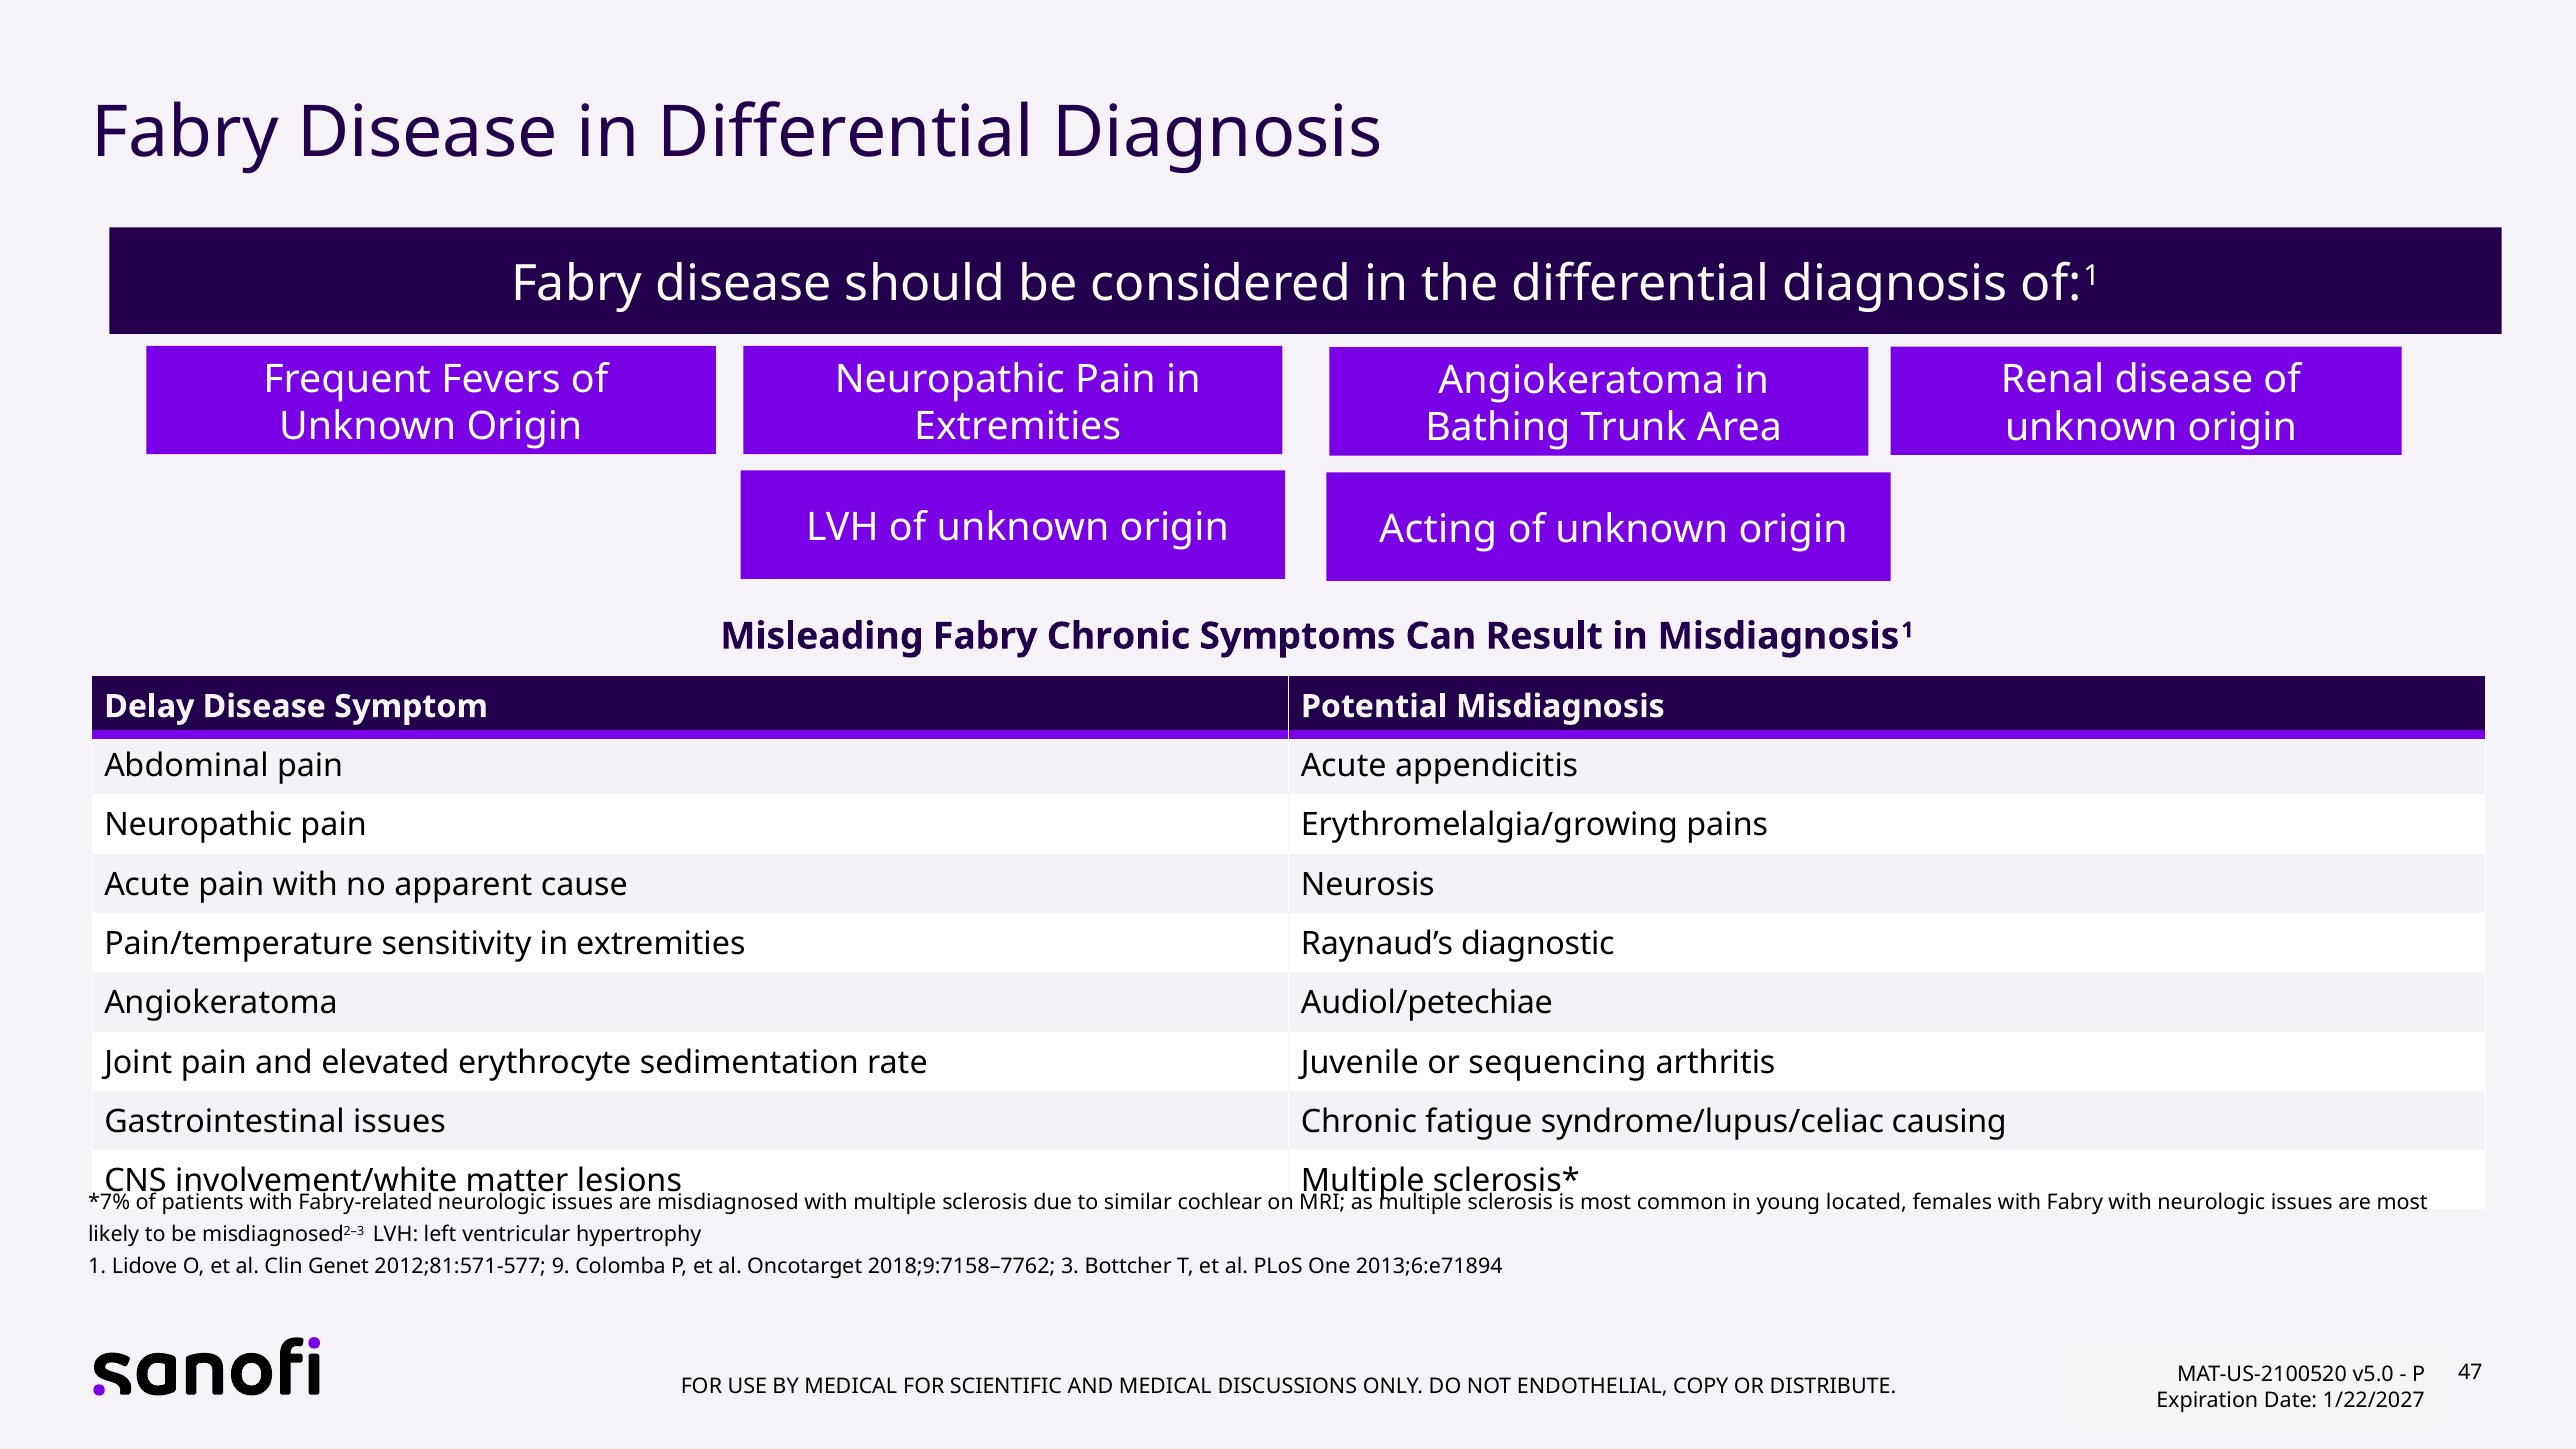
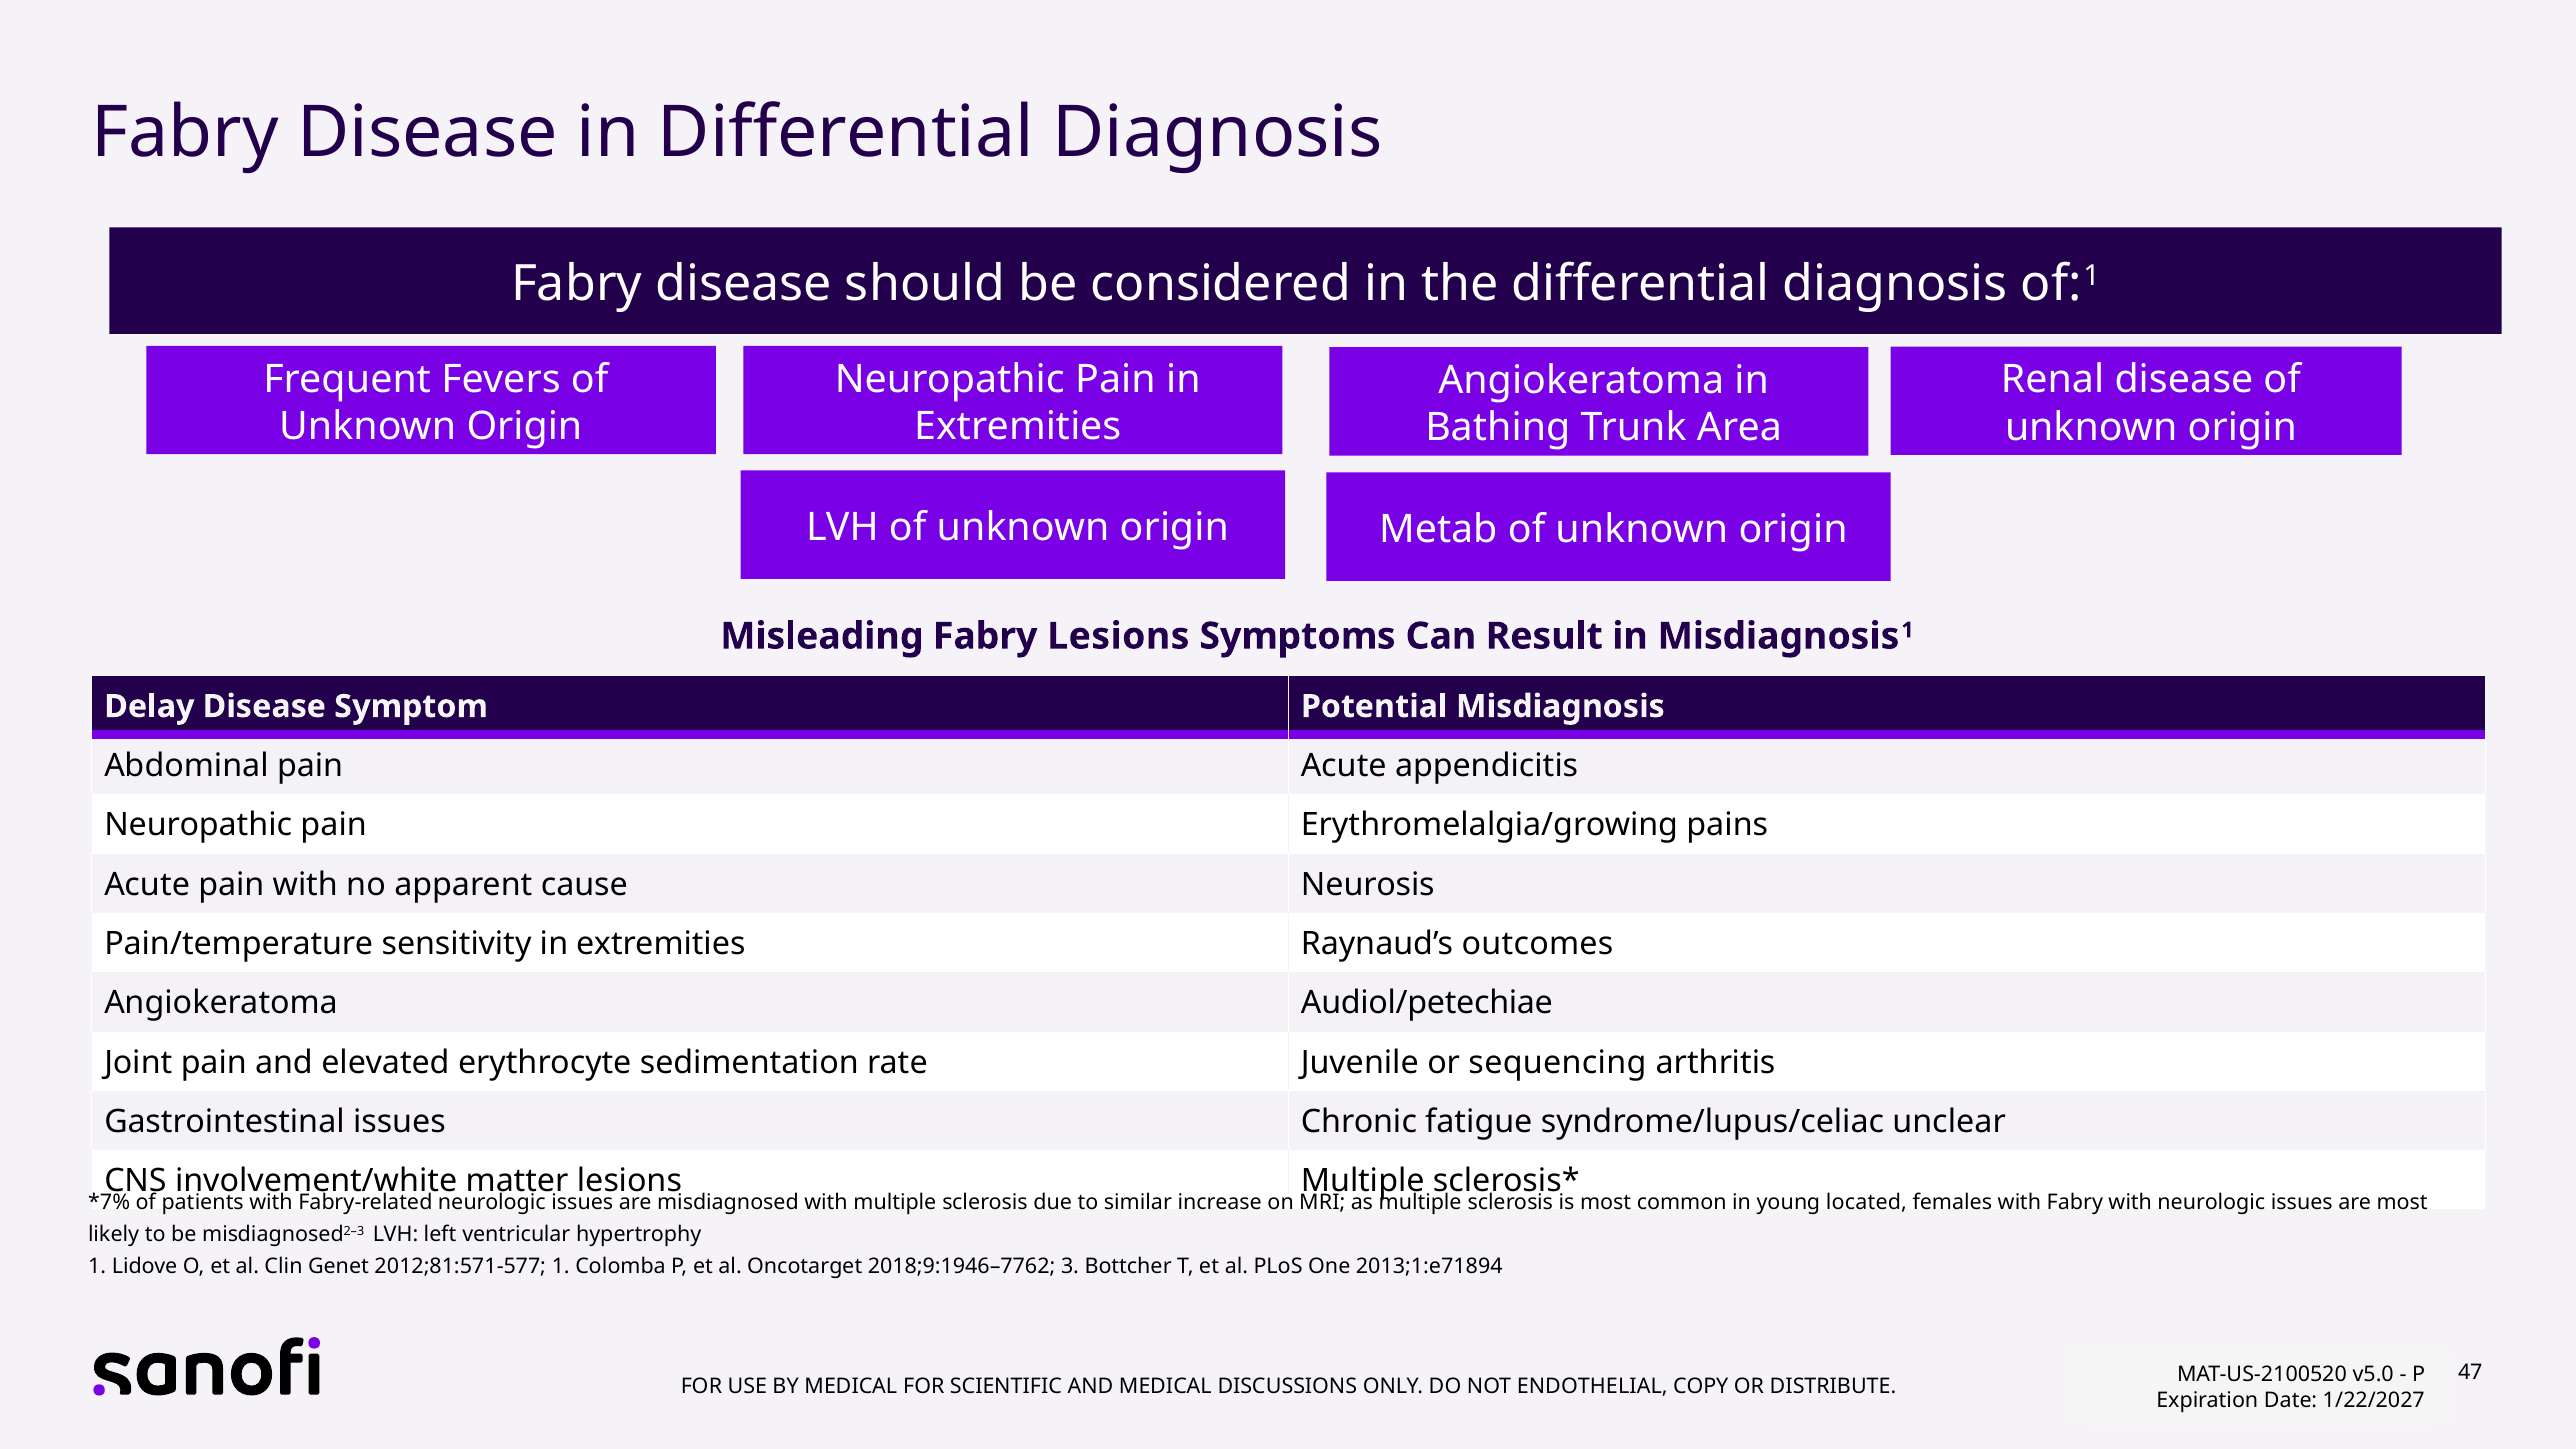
Acting: Acting -> Metab
Fabry Chronic: Chronic -> Lesions
diagnostic: diagnostic -> outcomes
causing: causing -> unclear
cochlear: cochlear -> increase
2012;81:571-577 9: 9 -> 1
2018;9:7158–7762: 2018;9:7158–7762 -> 2018;9:1946–7762
2013;6:e71894: 2013;6:e71894 -> 2013;1:e71894
